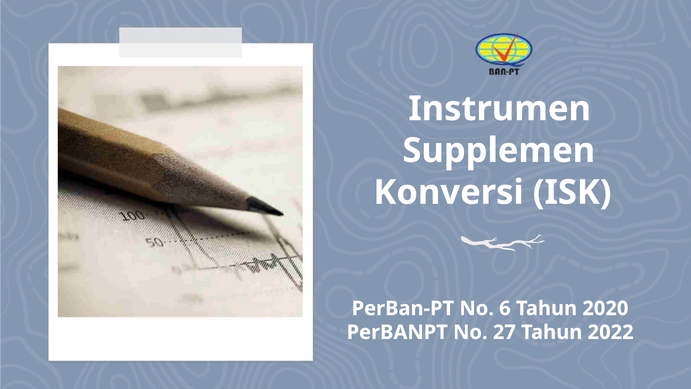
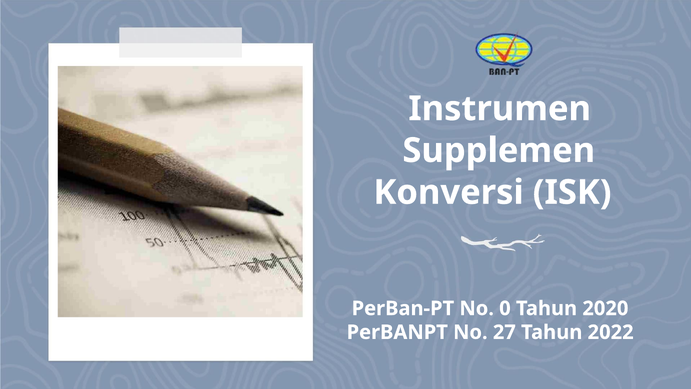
6: 6 -> 0
